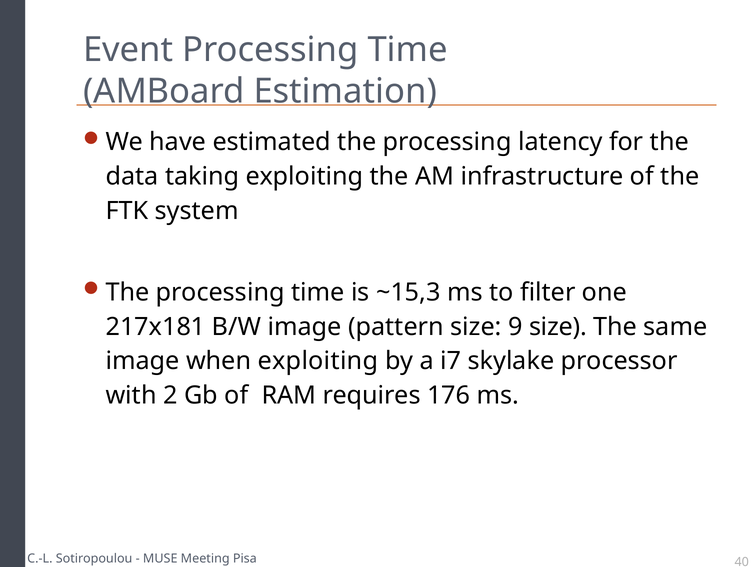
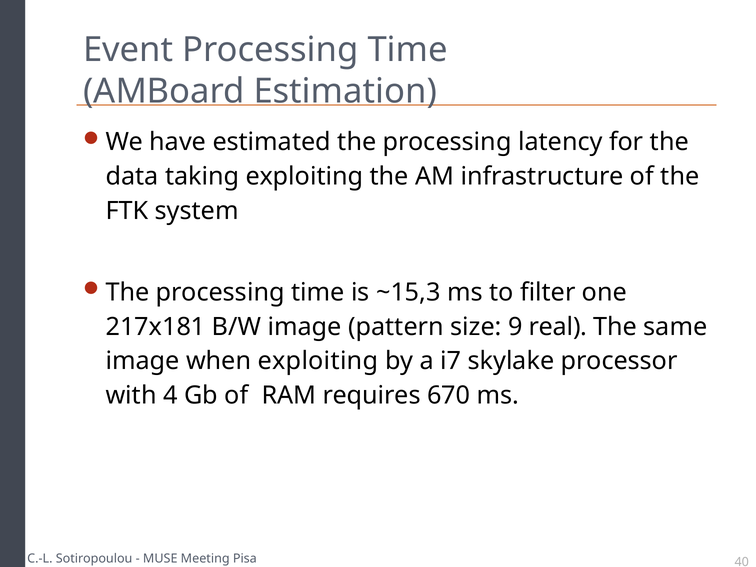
9 size: size -> real
2: 2 -> 4
176: 176 -> 670
